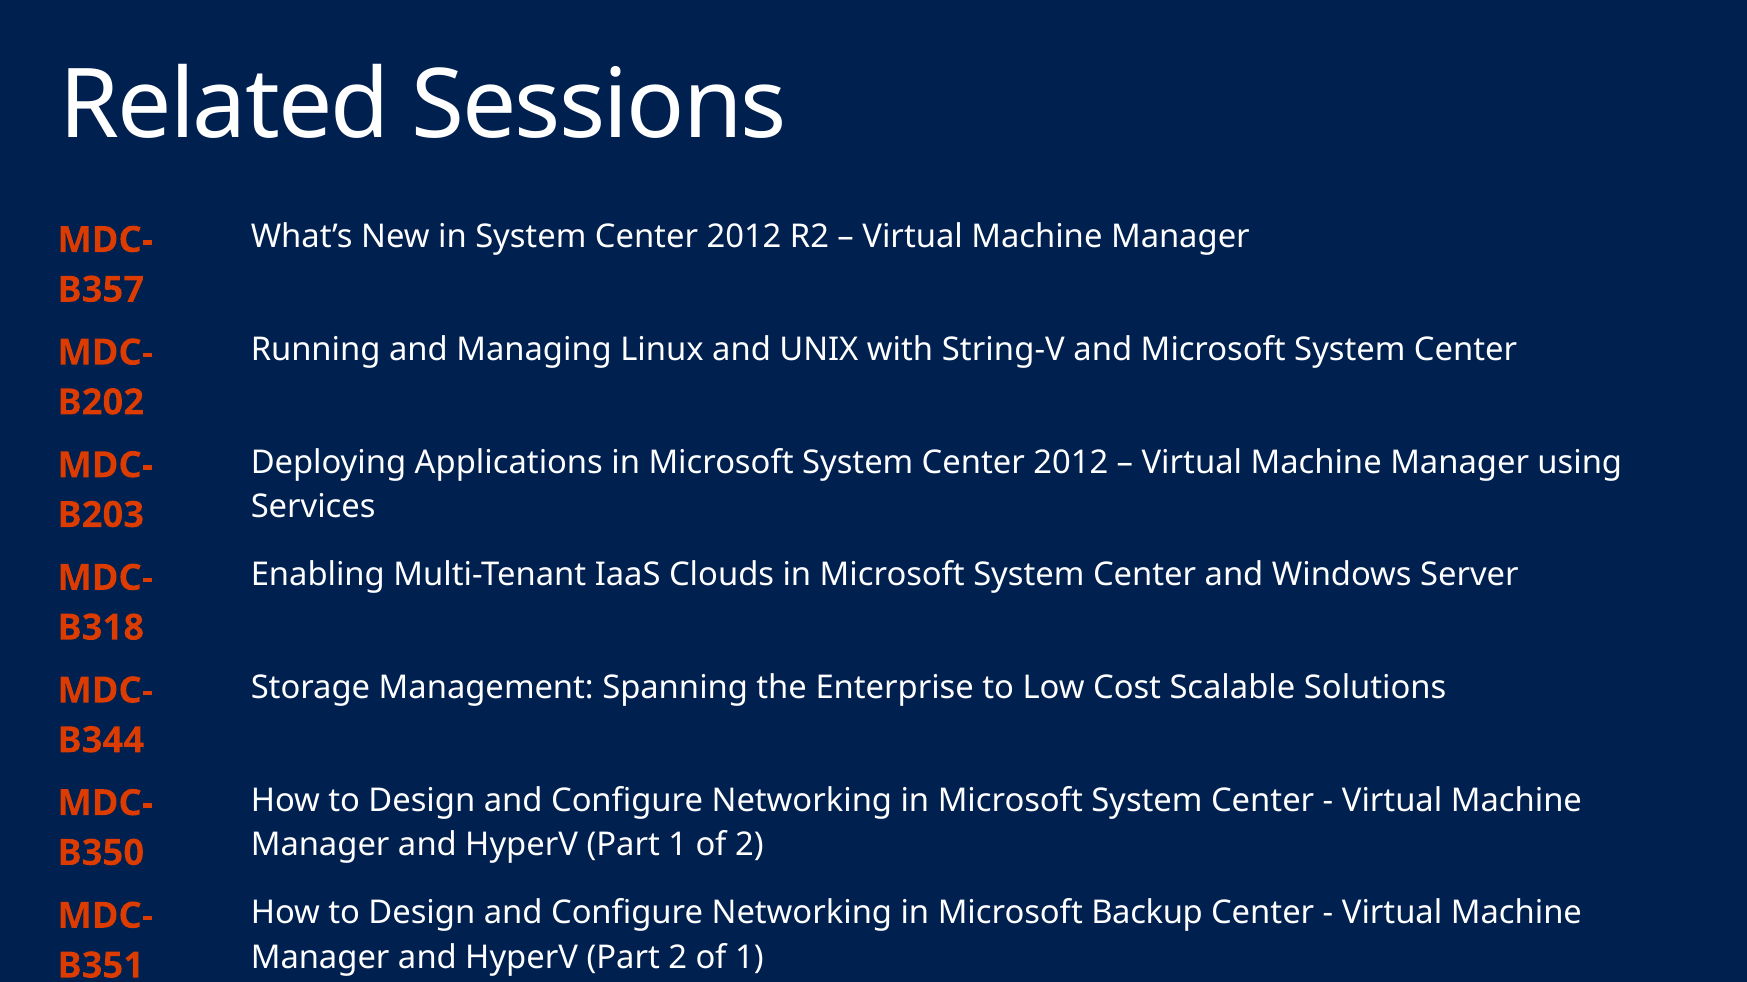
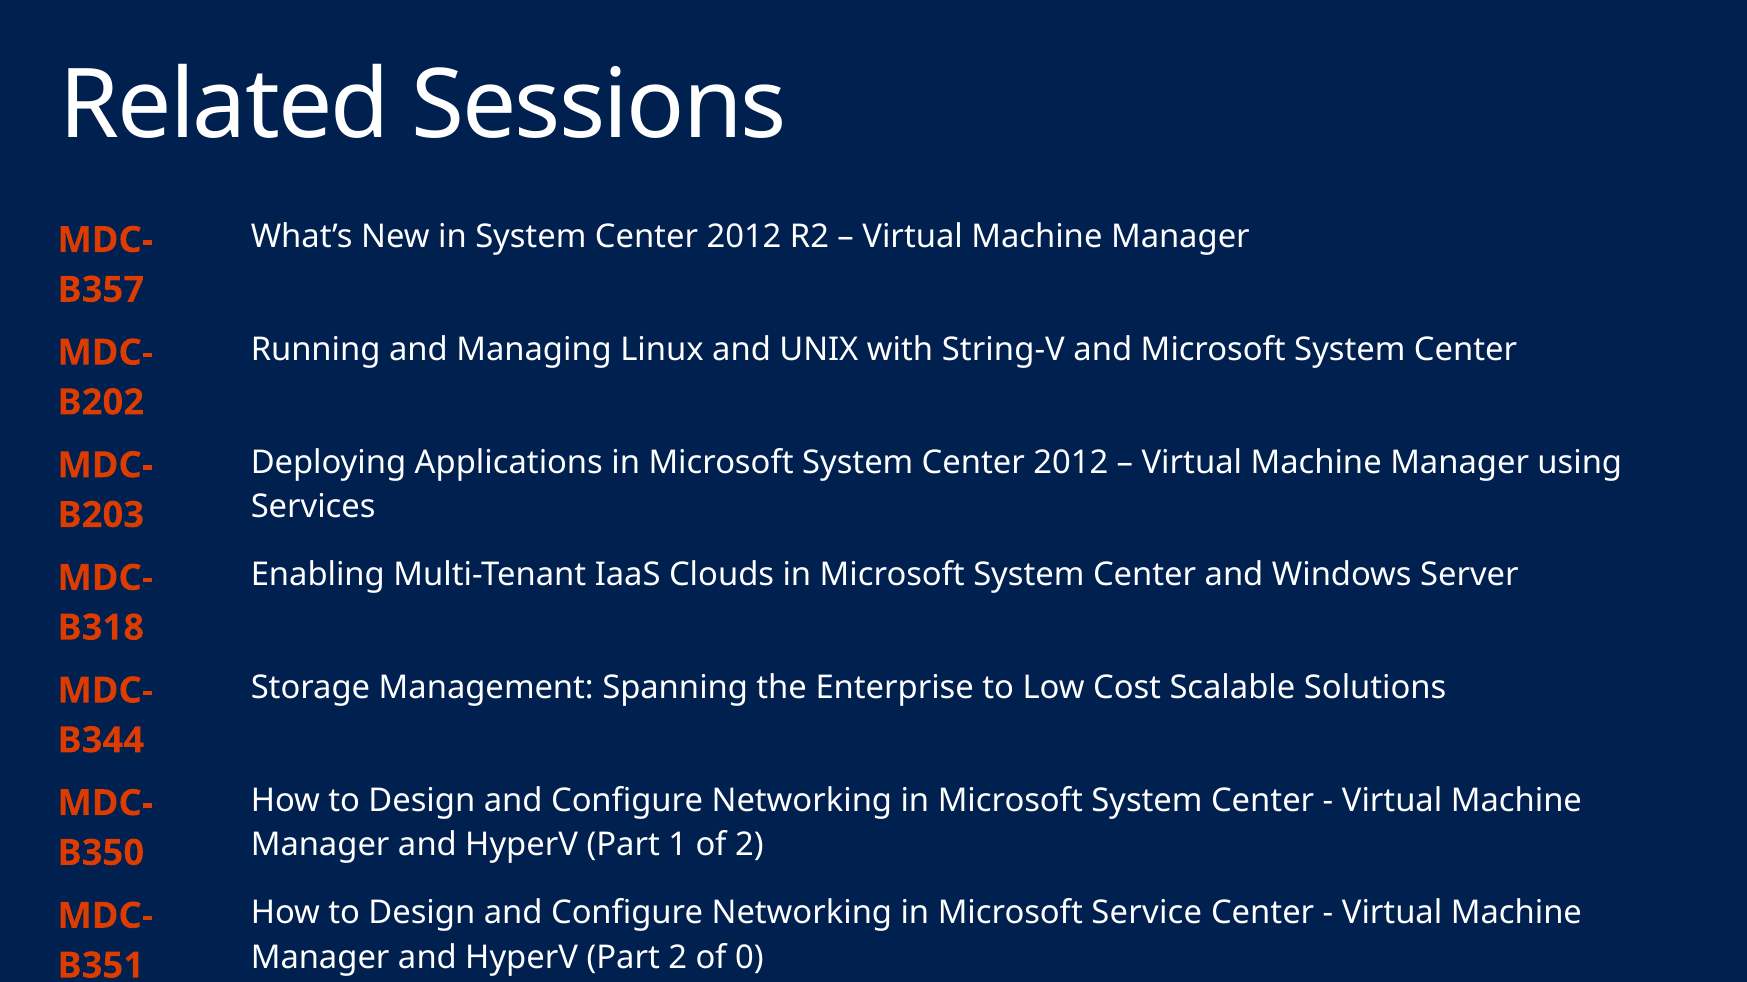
Backup: Backup -> Service
of 1: 1 -> 0
